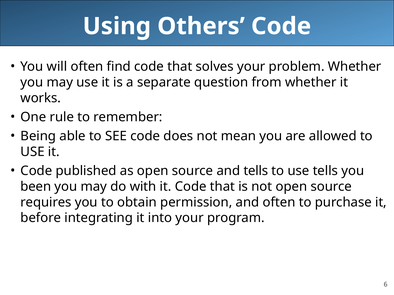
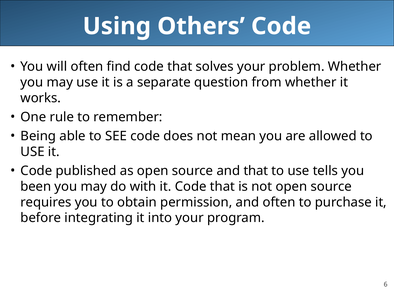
and tells: tells -> that
